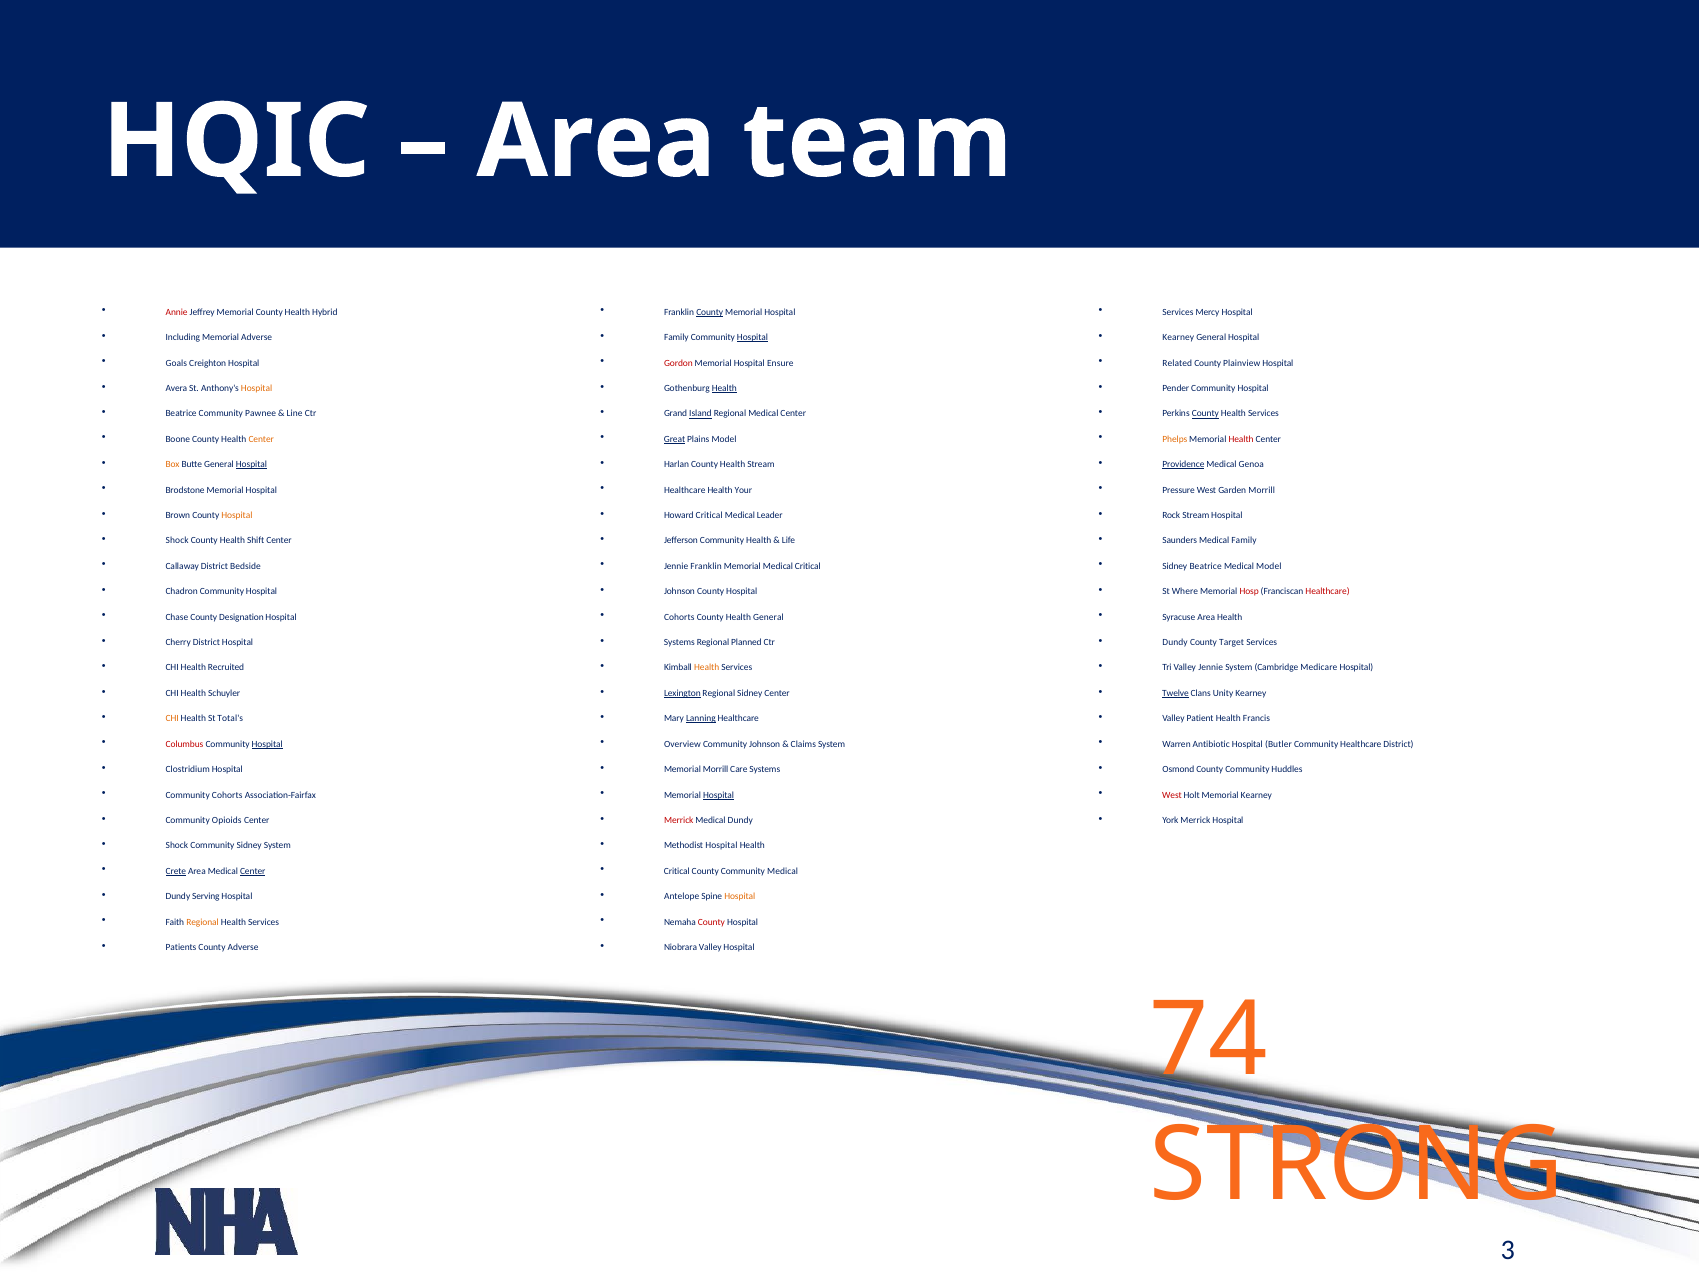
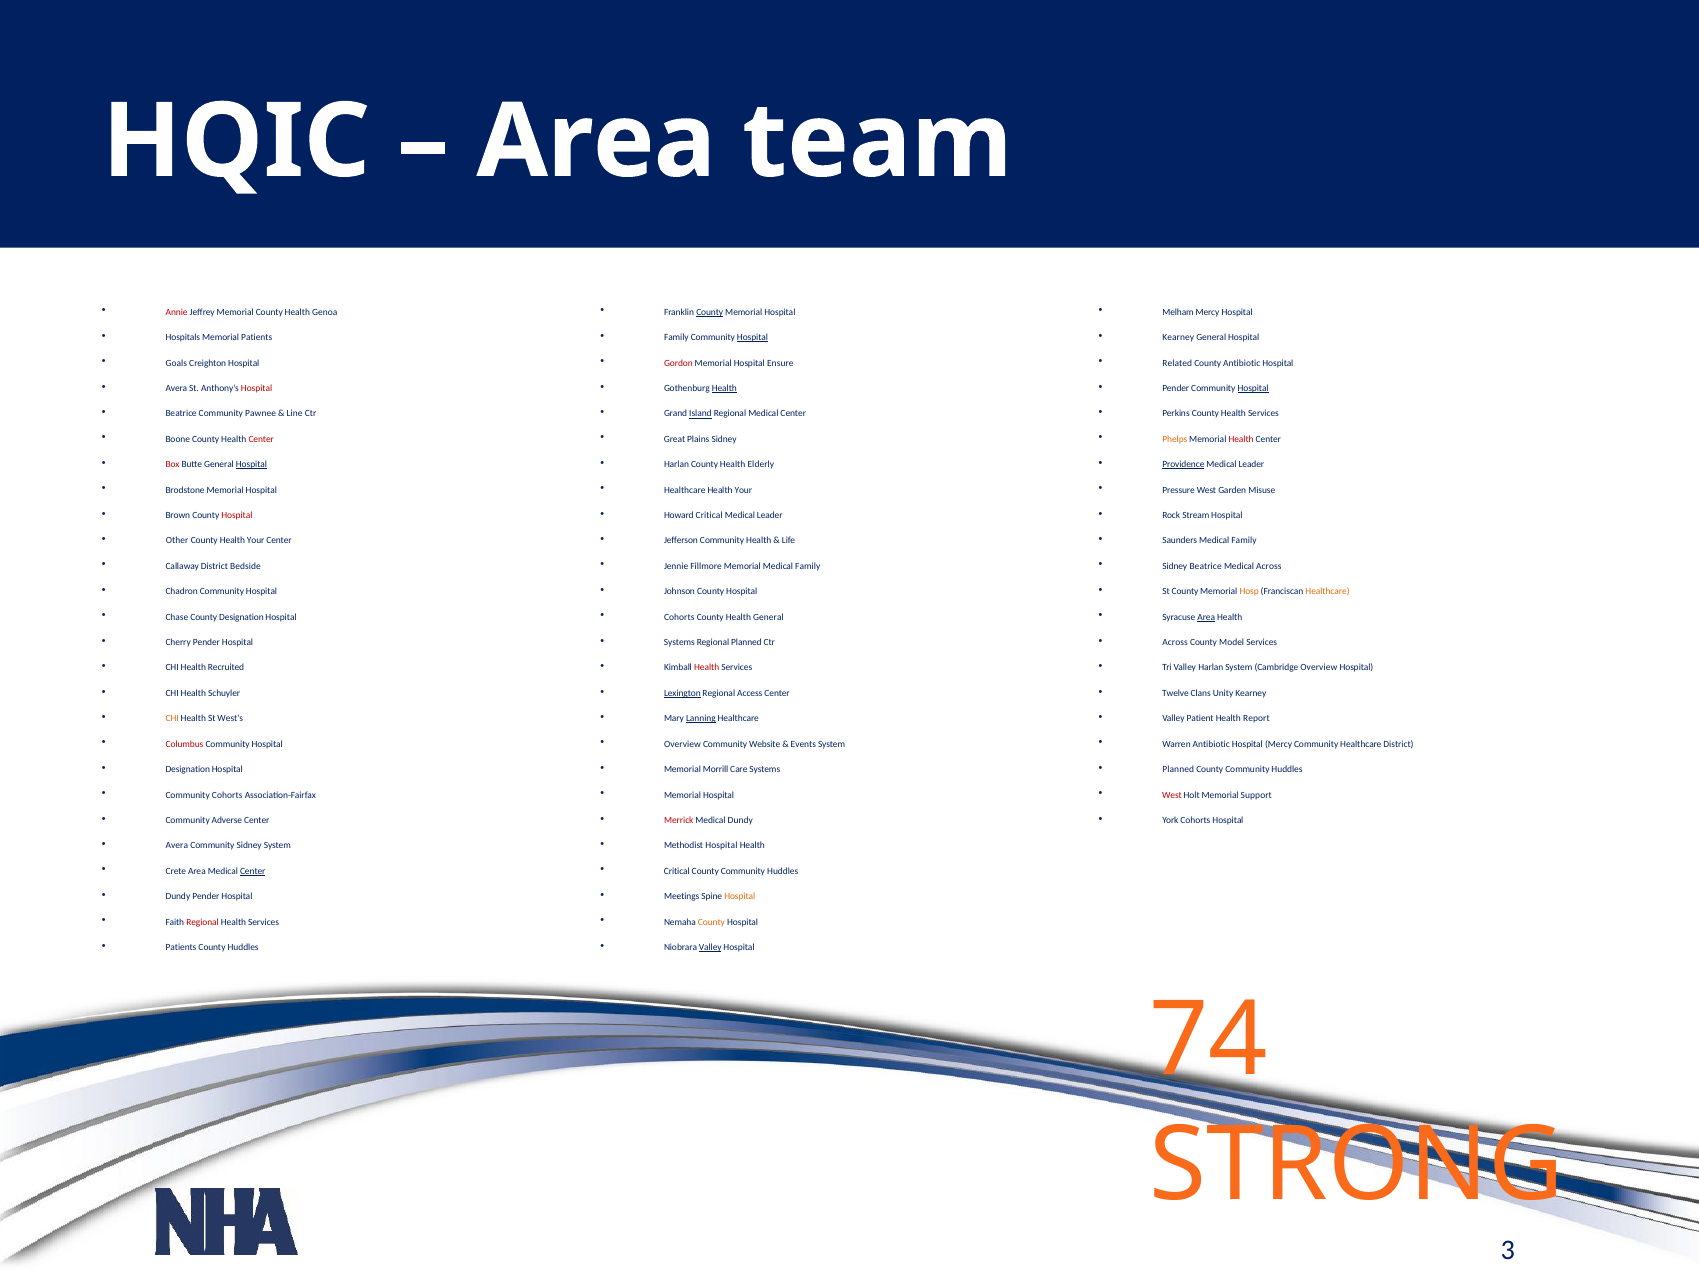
Hybrid: Hybrid -> Genoa
Services at (1178, 312): Services -> Melham
Including: Including -> Hospitals
Memorial Adverse: Adverse -> Patients
County Plainview: Plainview -> Antibiotic
Hospital at (257, 388) colour: orange -> red
Hospital at (1253, 388) underline: none -> present
County at (1205, 414) underline: present -> none
Center at (261, 439) colour: orange -> red
Great underline: present -> none
Plains Model: Model -> Sidney
Box colour: orange -> red
Health Stream: Stream -> Elderly
Genoa at (1251, 465): Genoa -> Leader
Garden Morrill: Morrill -> Misuse
Hospital at (237, 515) colour: orange -> red
Shock at (177, 541): Shock -> Other
County Health Shift: Shift -> Your
Jennie Franklin: Franklin -> Fillmore
Memorial Medical Critical: Critical -> Family
Medical Model: Model -> Across
St Where: Where -> County
Hosp colour: red -> orange
Healthcare at (1328, 592) colour: red -> orange
Area at (1206, 617) underline: none -> present
Cherry District: District -> Pender
Dundy at (1175, 643): Dundy -> Across
Target: Target -> Model
Health at (707, 668) colour: orange -> red
Valley Jennie: Jennie -> Harlan
Cambridge Medicare: Medicare -> Overview
Regional Sidney: Sidney -> Access
Twelve underline: present -> none
Total's: Total's -> West's
Francis: Francis -> Report
Hospital at (267, 744) underline: present -> none
Community Johnson: Johnson -> Website
Claims: Claims -> Events
Hospital Butler: Butler -> Mercy
Clostridium at (188, 770): Clostridium -> Designation
Osmond at (1178, 770): Osmond -> Planned
Hospital at (719, 795) underline: present -> none
Memorial Kearney: Kearney -> Support
Opioids: Opioids -> Adverse
York Merrick: Merrick -> Cohorts
Shock at (177, 846): Shock -> Avera
Crete underline: present -> none
Medical at (783, 871): Medical -> Huddles
Dundy Serving: Serving -> Pender
Antelope: Antelope -> Meetings
Regional at (203, 922) colour: orange -> red
County at (711, 922) colour: red -> orange
County Adverse: Adverse -> Huddles
Valley at (710, 948) underline: none -> present
